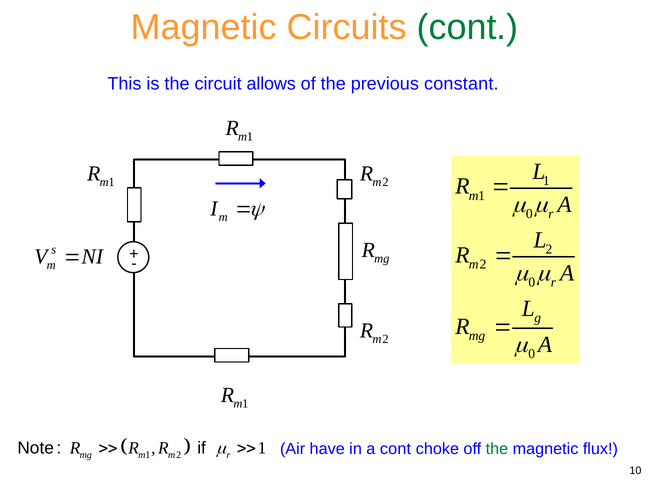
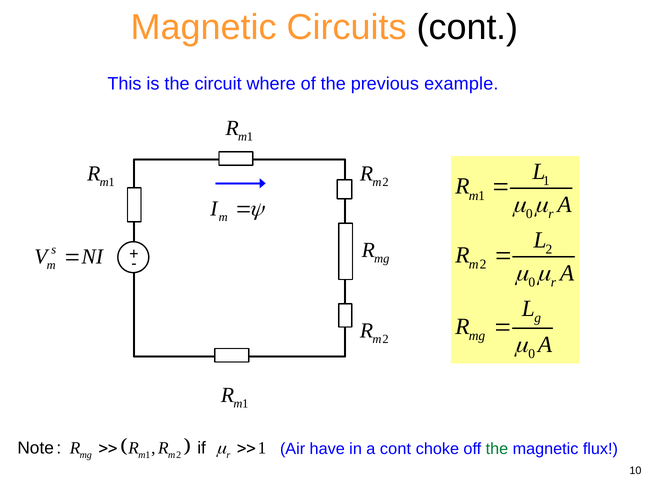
cont at (467, 27) colour: green -> black
allows: allows -> where
constant: constant -> example
